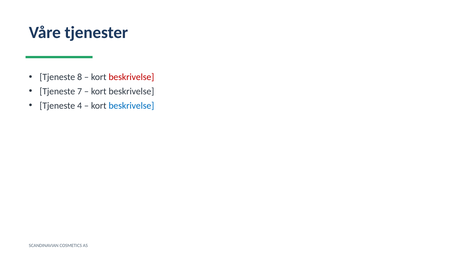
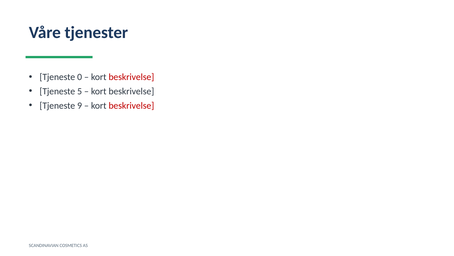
8: 8 -> 0
7: 7 -> 5
4: 4 -> 9
beskrivelse at (131, 105) colour: blue -> red
